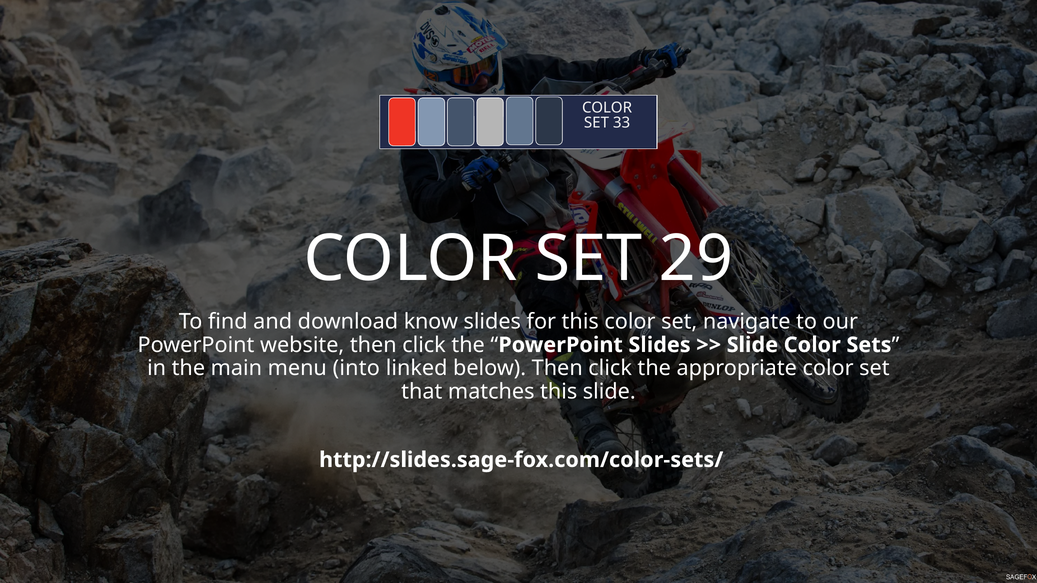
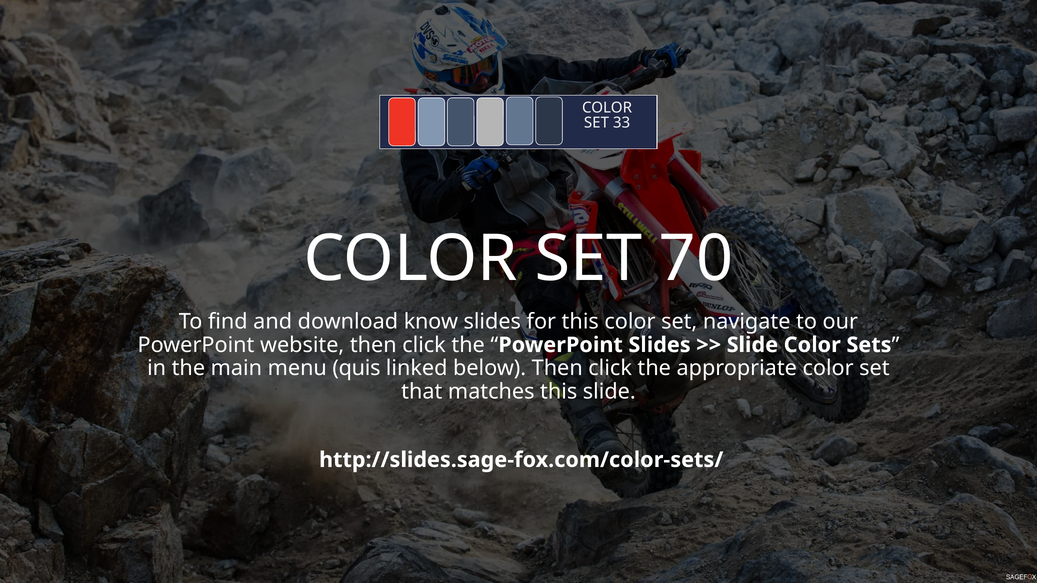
29: 29 -> 70
into: into -> quis
